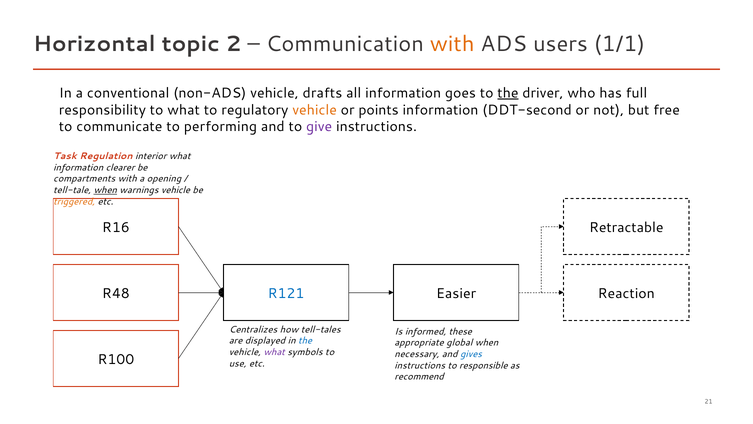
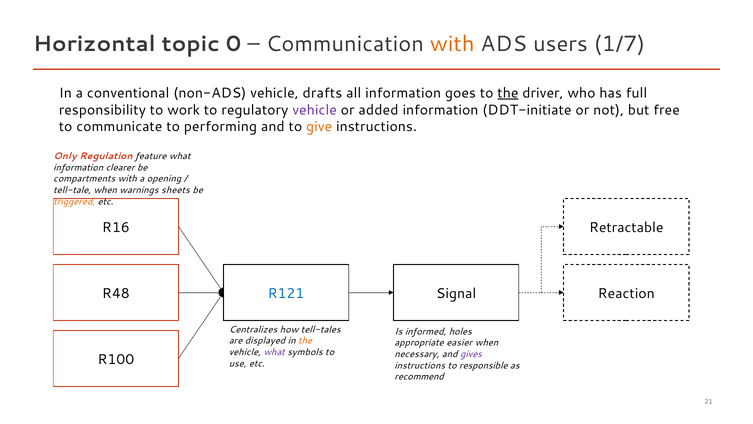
2: 2 -> 0
1/1: 1/1 -> 1/7
to what: what -> work
vehicle at (315, 110) colour: orange -> purple
points: points -> added
DDT-second: DDT-second -> DDT-initiate
give colour: purple -> orange
Task: Task -> Only
interior: interior -> feature
when at (105, 190) underline: present -> none
warnings vehicle: vehicle -> sheets
Easier: Easier -> Signal
these: these -> holes
the at (305, 340) colour: blue -> orange
global: global -> easier
gives colour: blue -> purple
